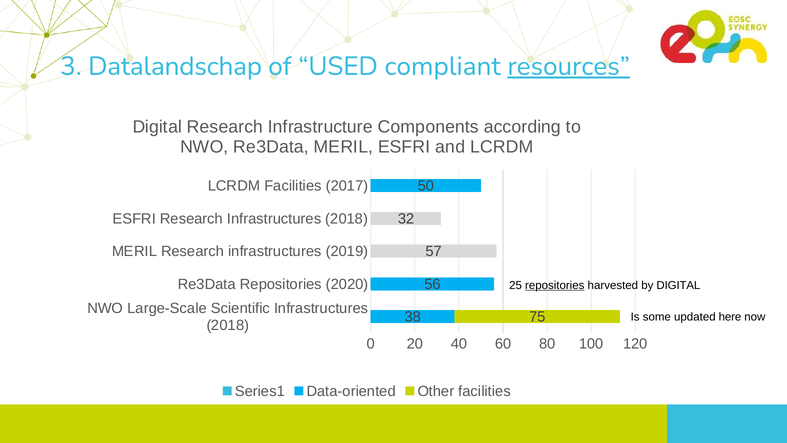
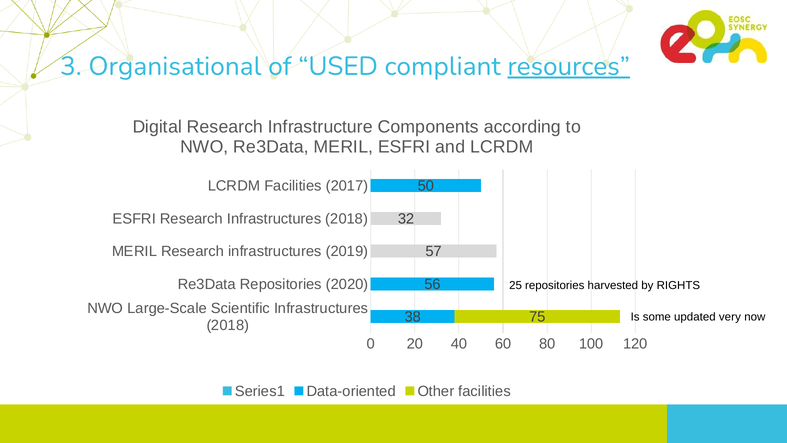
Datalandschap: Datalandschap -> Organisational
repositories at (555, 285) underline: present -> none
by DIGITAL: DIGITAL -> RIGHTS
here: here -> very
